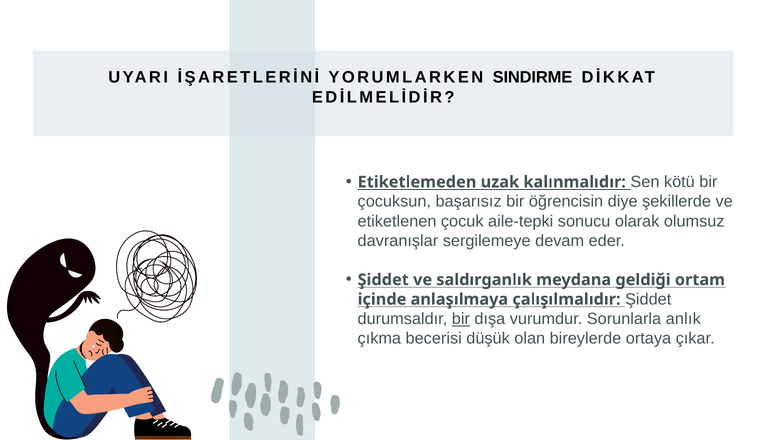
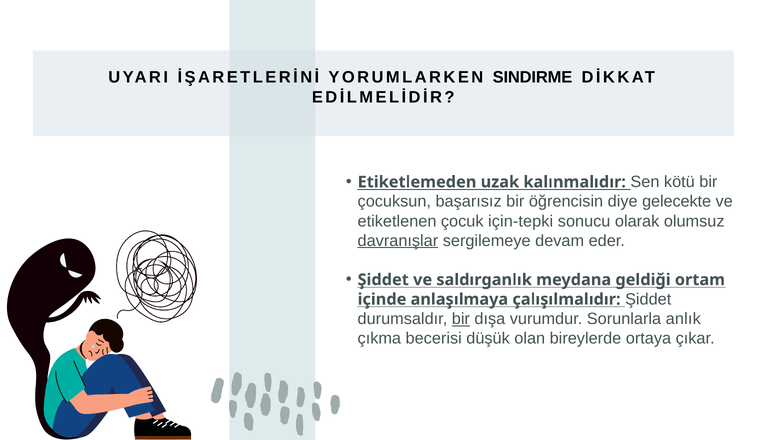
şekillerde: şekillerde -> gelecekte
aile-tepki: aile-tepki -> için-tepki
davranışlar underline: none -> present
